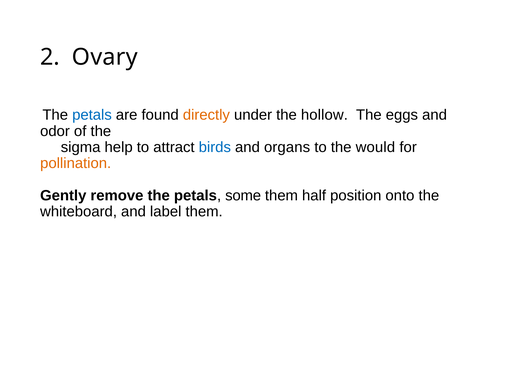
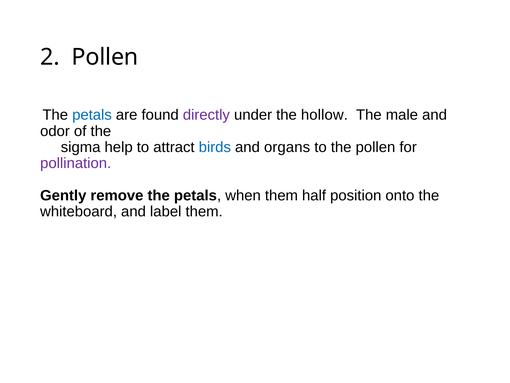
2 Ovary: Ovary -> Pollen
directly colour: orange -> purple
eggs: eggs -> male
the would: would -> pollen
pollination colour: orange -> purple
some: some -> when
